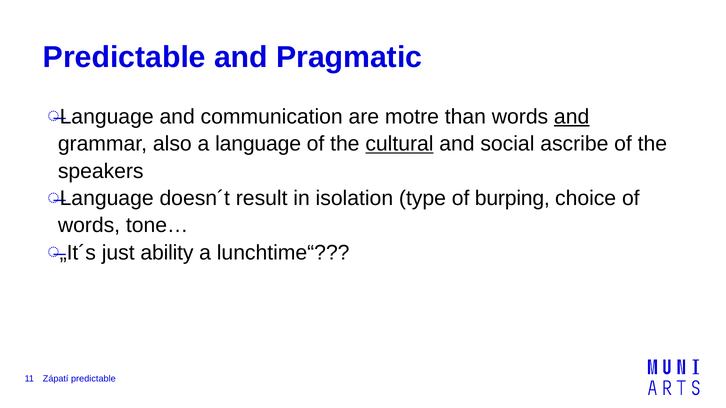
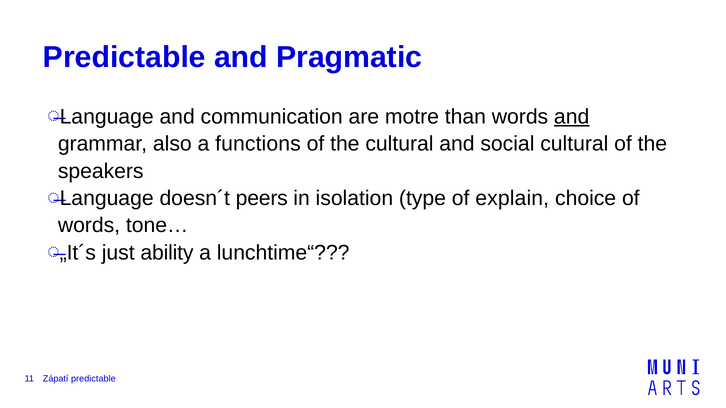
a language: language -> functions
cultural at (399, 144) underline: present -> none
social ascribe: ascribe -> cultural
result: result -> peers
burping: burping -> explain
